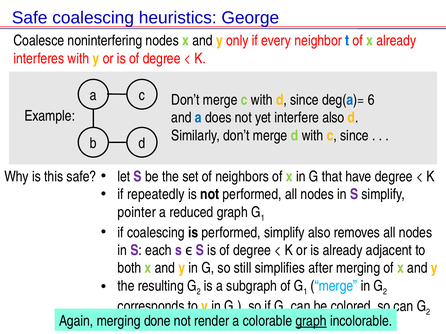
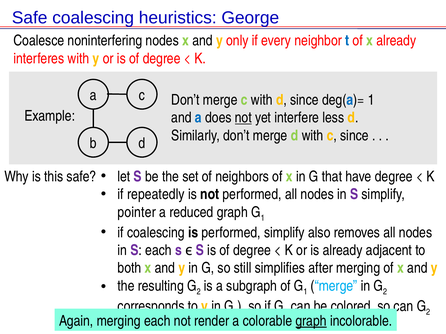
deg(a)= 6: 6 -> 1
not at (243, 118) underline: none -> present
interfere also: also -> less
merging done: done -> each
